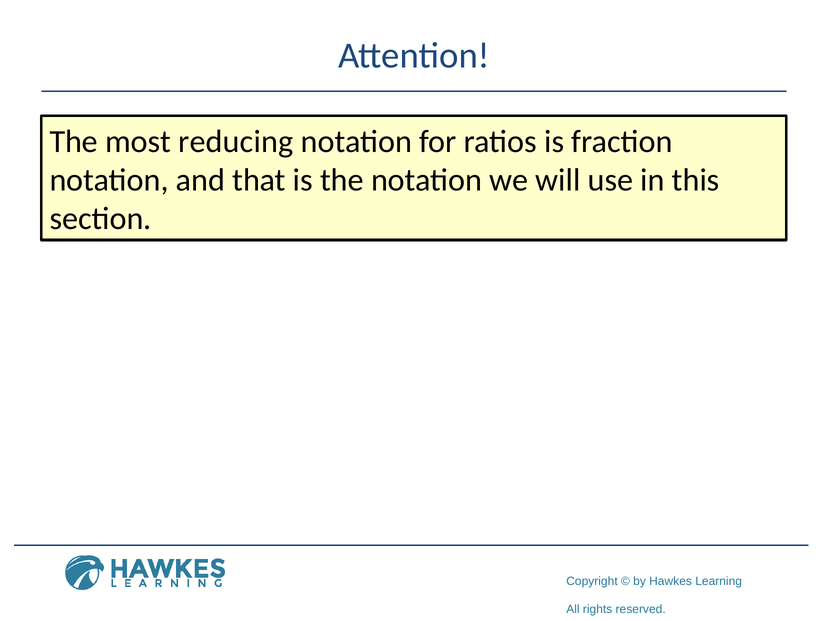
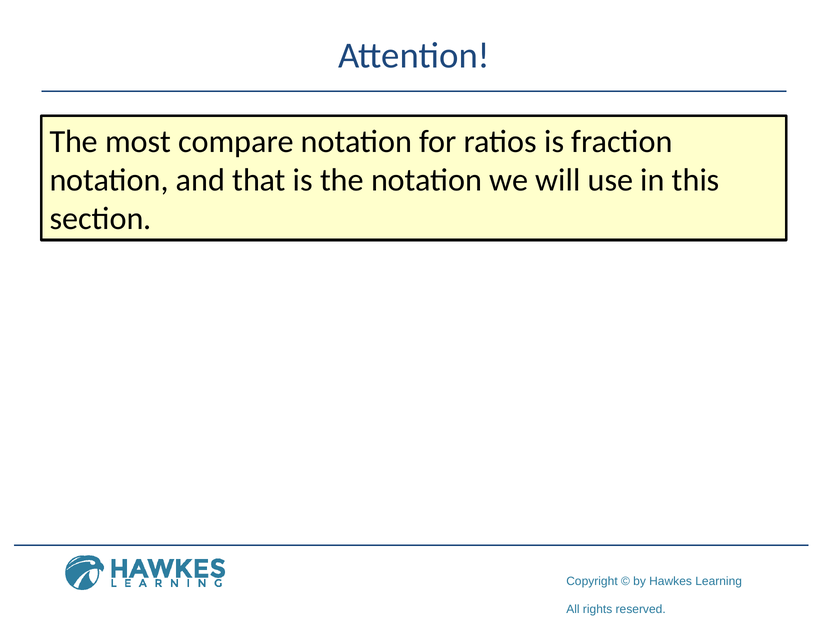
reducing: reducing -> compare
